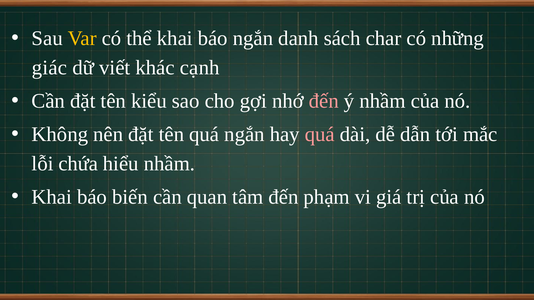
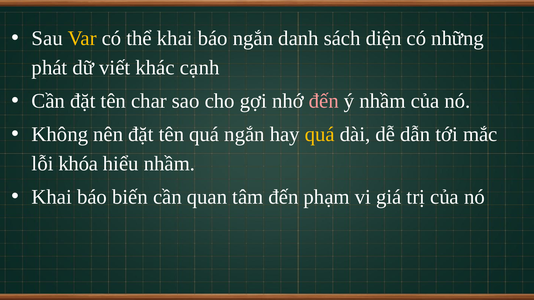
char: char -> diện
giác: giác -> phát
kiểu: kiểu -> char
quá at (320, 135) colour: pink -> yellow
chứa: chứa -> khóa
